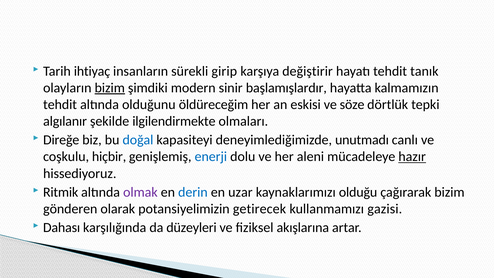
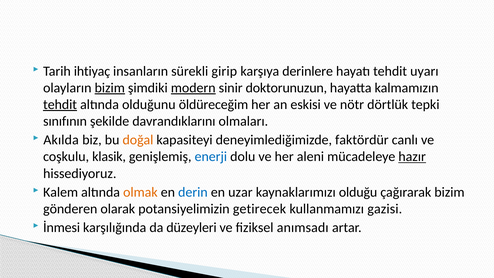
değiştirir: değiştirir -> derinlere
tanık: tanık -> uyarı
modern underline: none -> present
başlamışlardır: başlamışlardır -> doktorunuzun
tehdit at (60, 105) underline: none -> present
söze: söze -> nötr
algılanır: algılanır -> sınıfının
ilgilendirmekte: ilgilendirmekte -> davrandıklarını
Direğe: Direğe -> Akılda
doğal colour: blue -> orange
unutmadı: unutmadı -> faktördür
hiçbir: hiçbir -> klasik
Ritmik: Ritmik -> Kalem
olmak colour: purple -> orange
Dahası: Dahası -> İnmesi
akışlarına: akışlarına -> anımsadı
